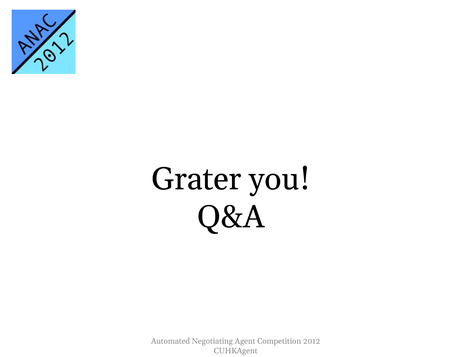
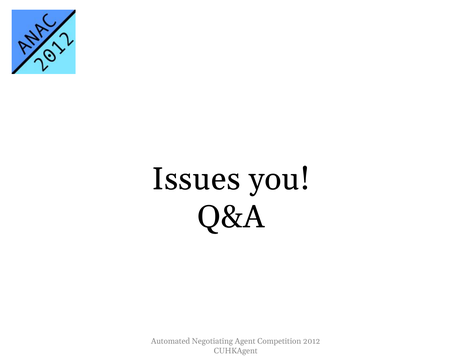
Grater: Grater -> Issues
